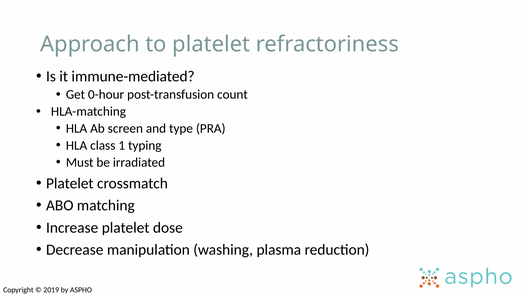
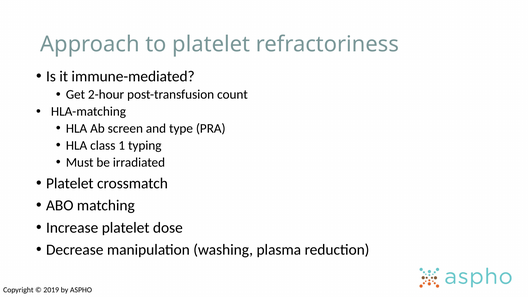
0-hour: 0-hour -> 2-hour
